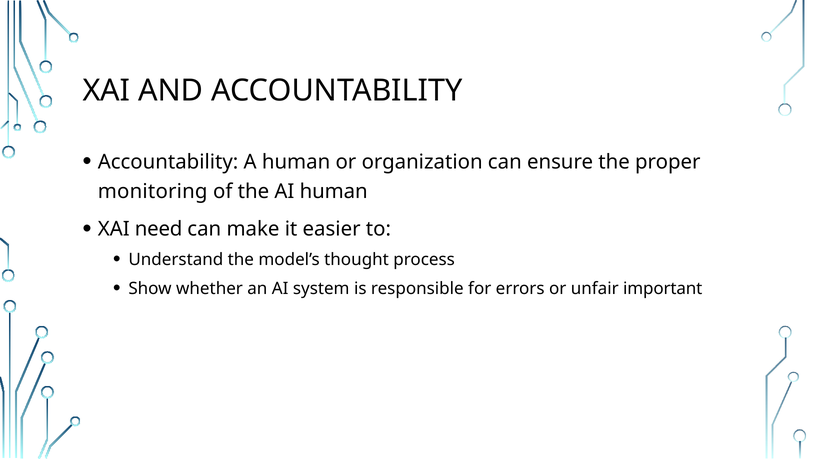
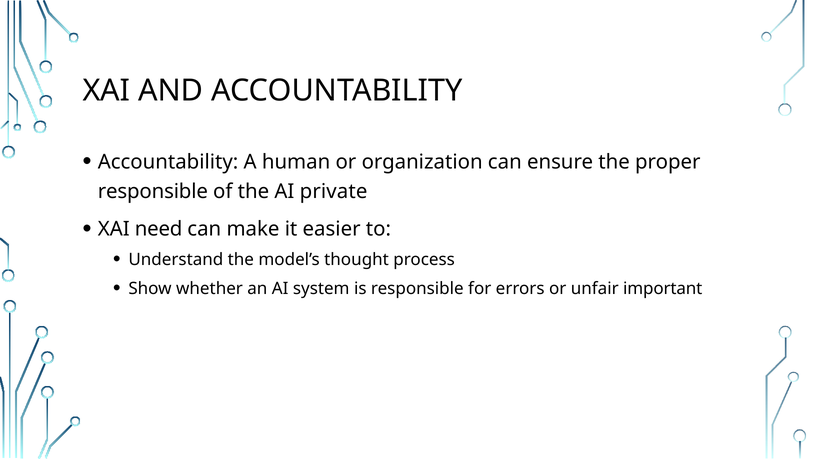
monitoring at (153, 191): monitoring -> responsible
AI human: human -> private
